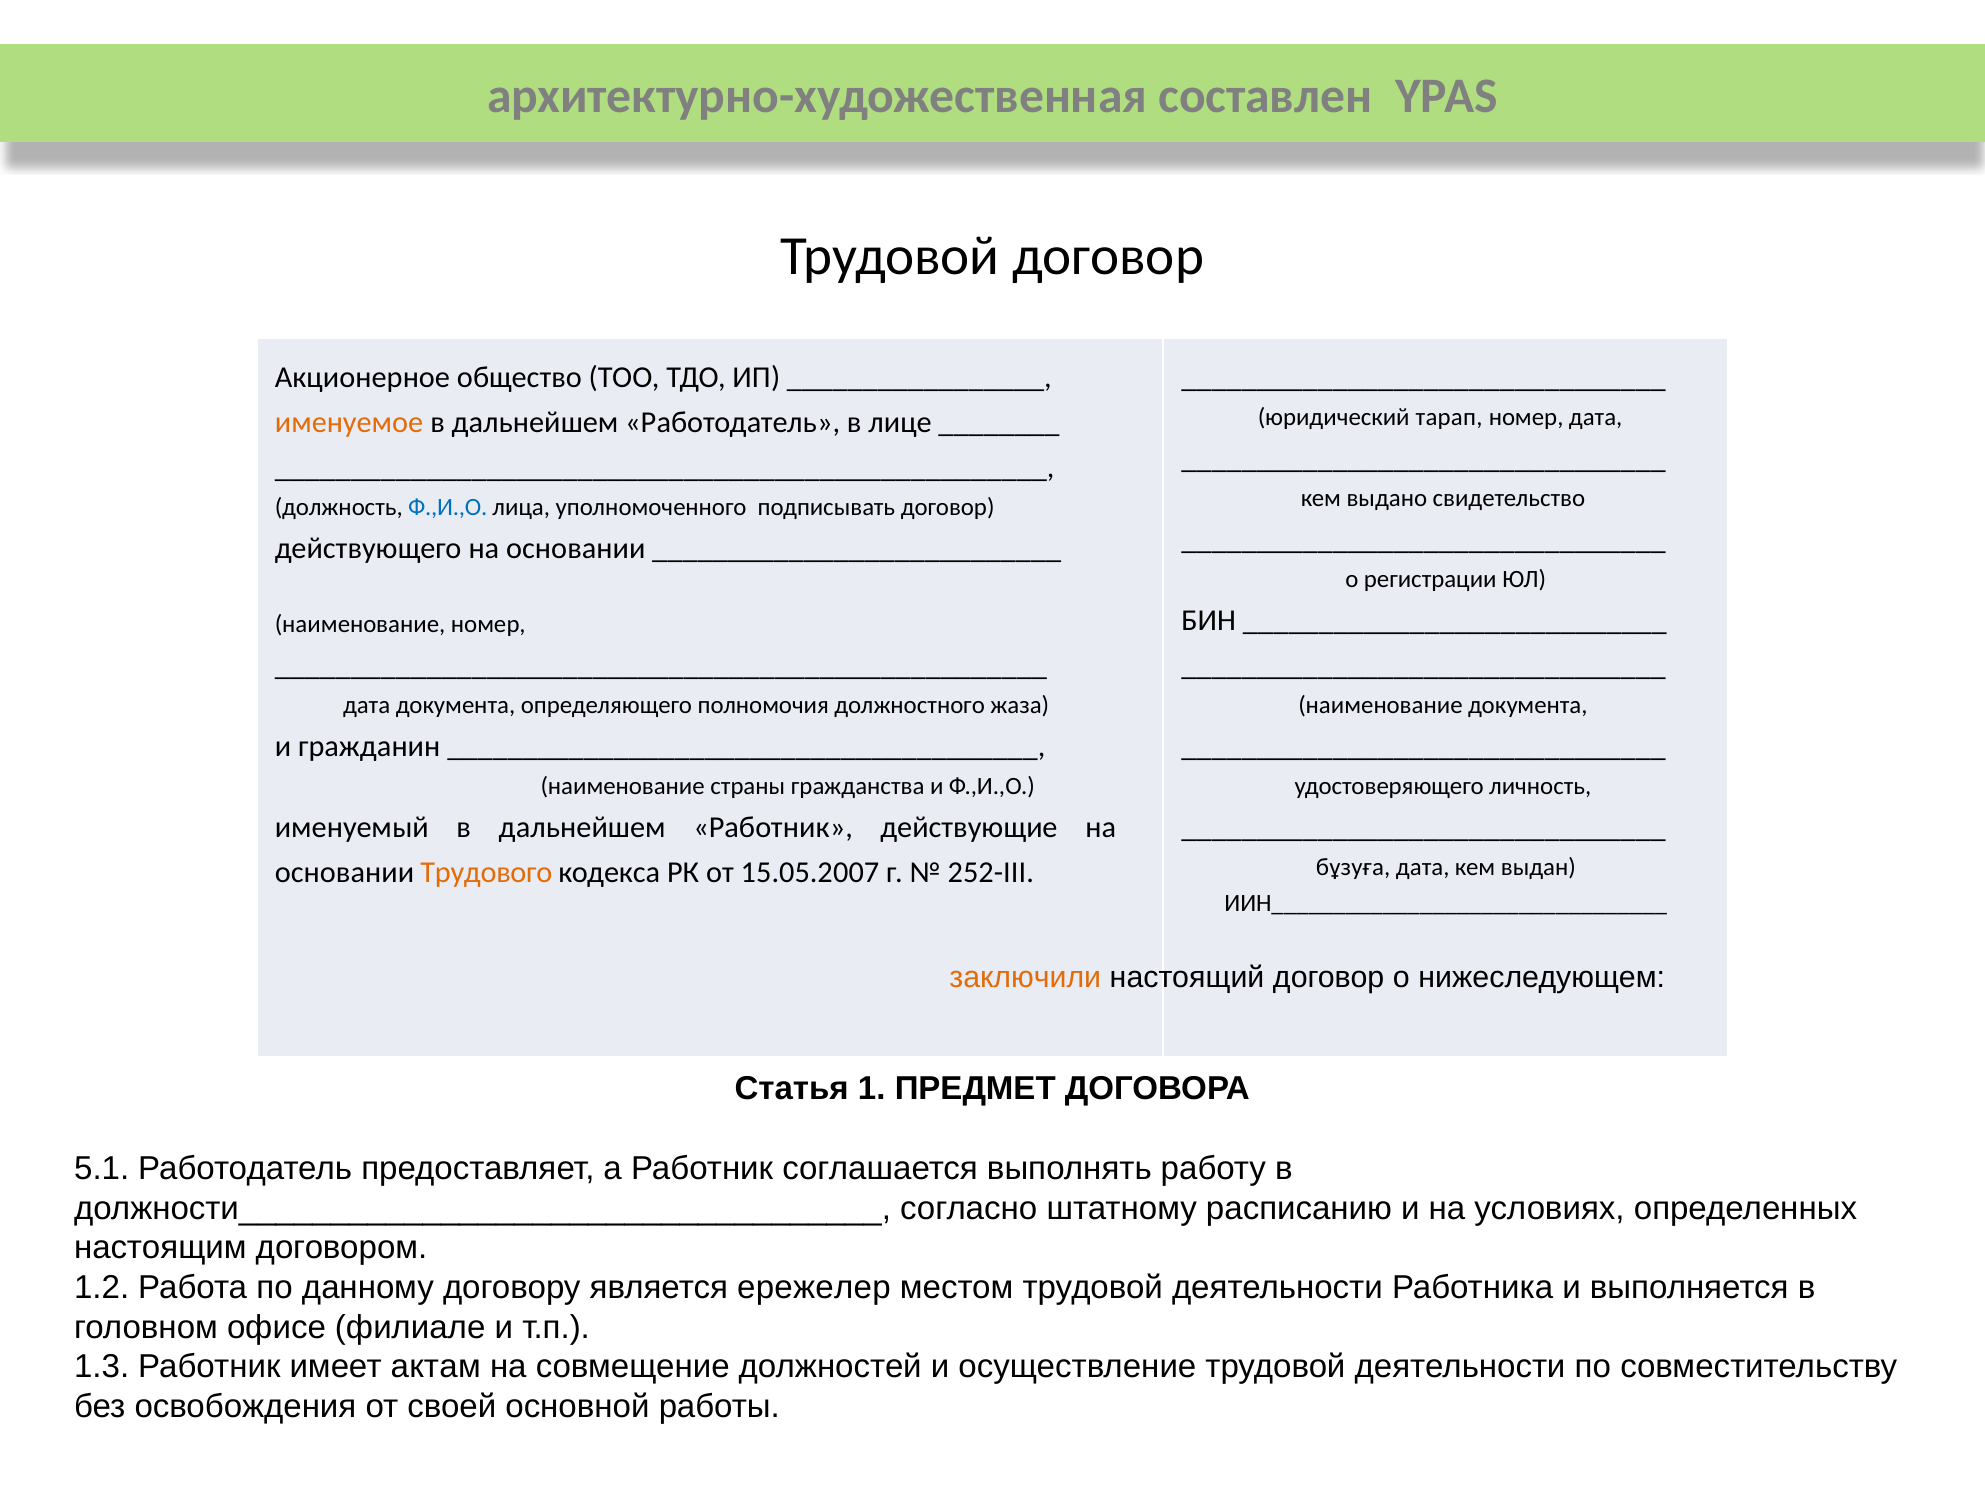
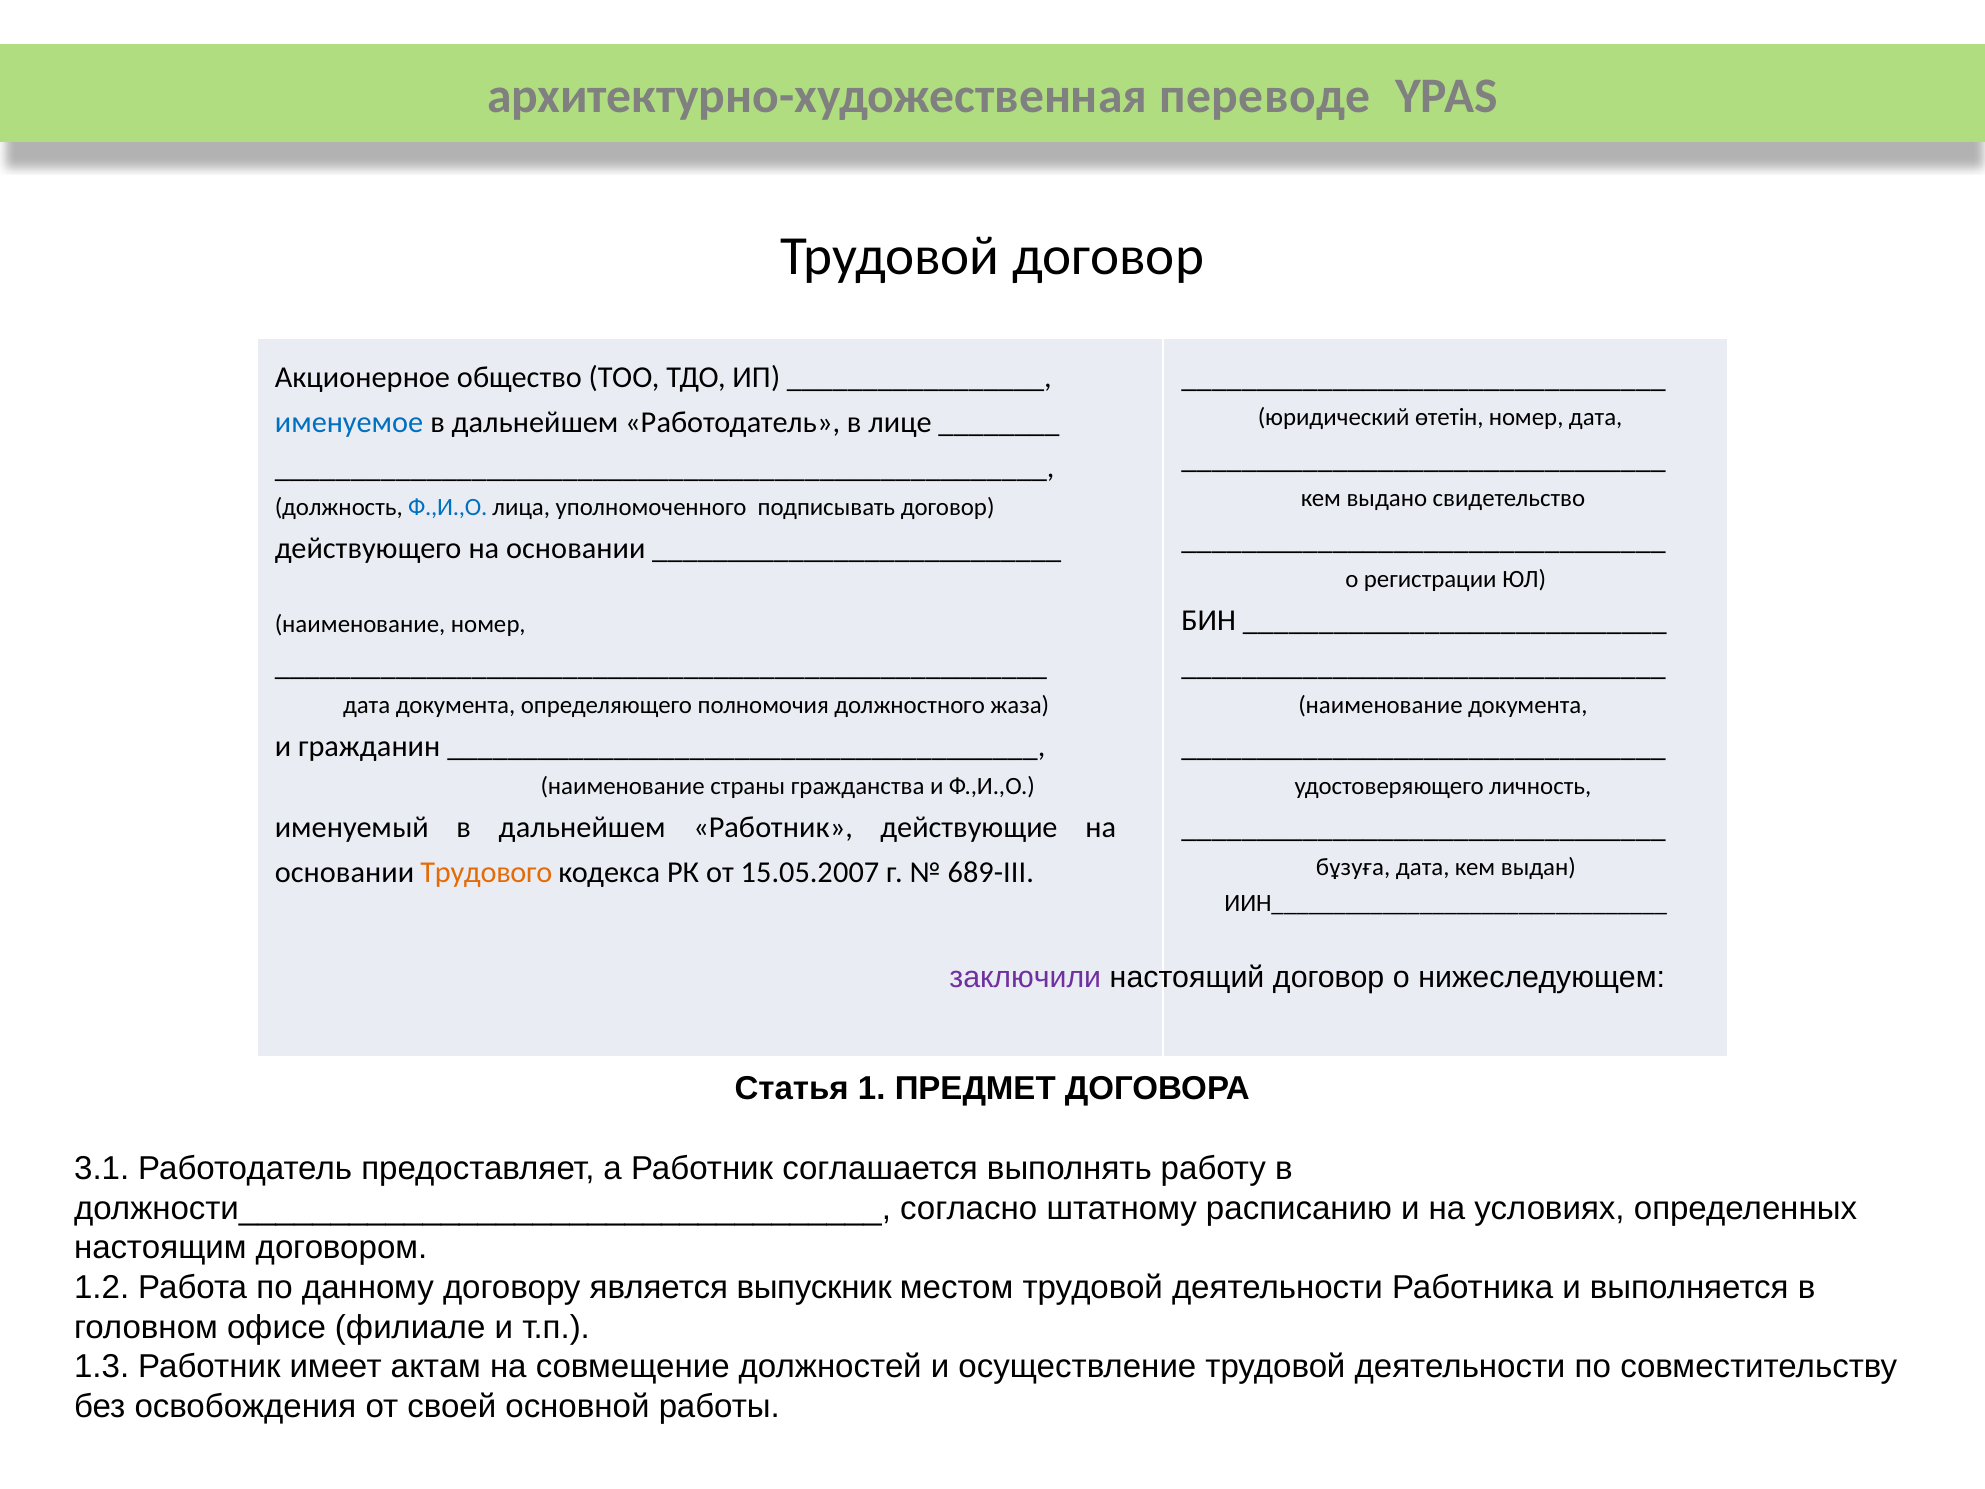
составлен: составлен -> переводе
тарап: тарап -> өтетiн
именуемое colour: orange -> blue
252-III: 252-III -> 689-III
заключили colour: orange -> purple
5.1: 5.1 -> 3.1
ережелер: ережелер -> выпускник
